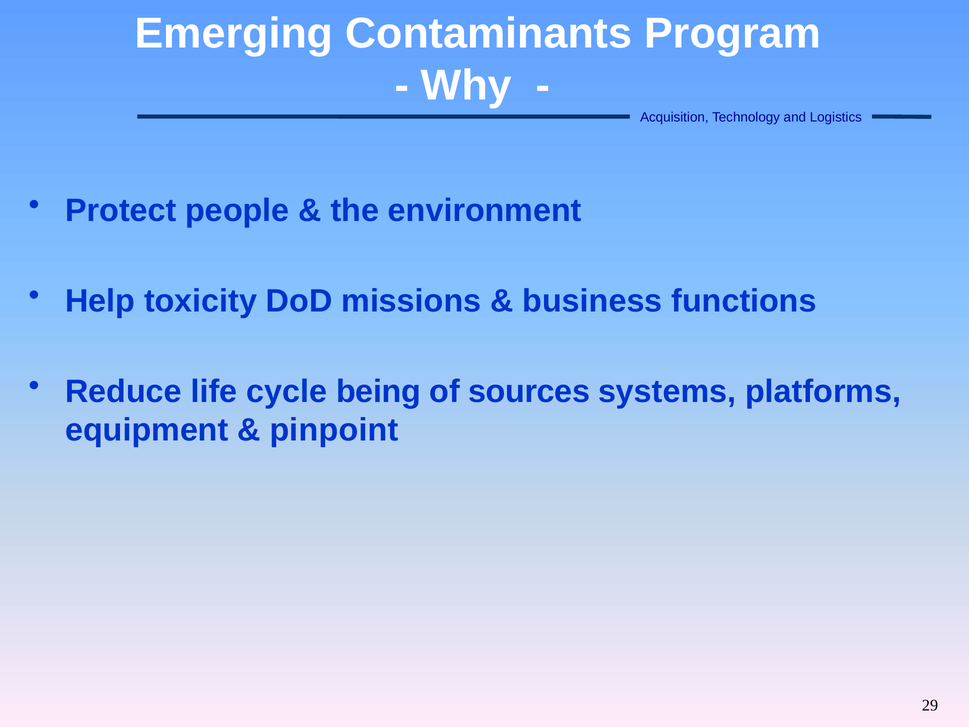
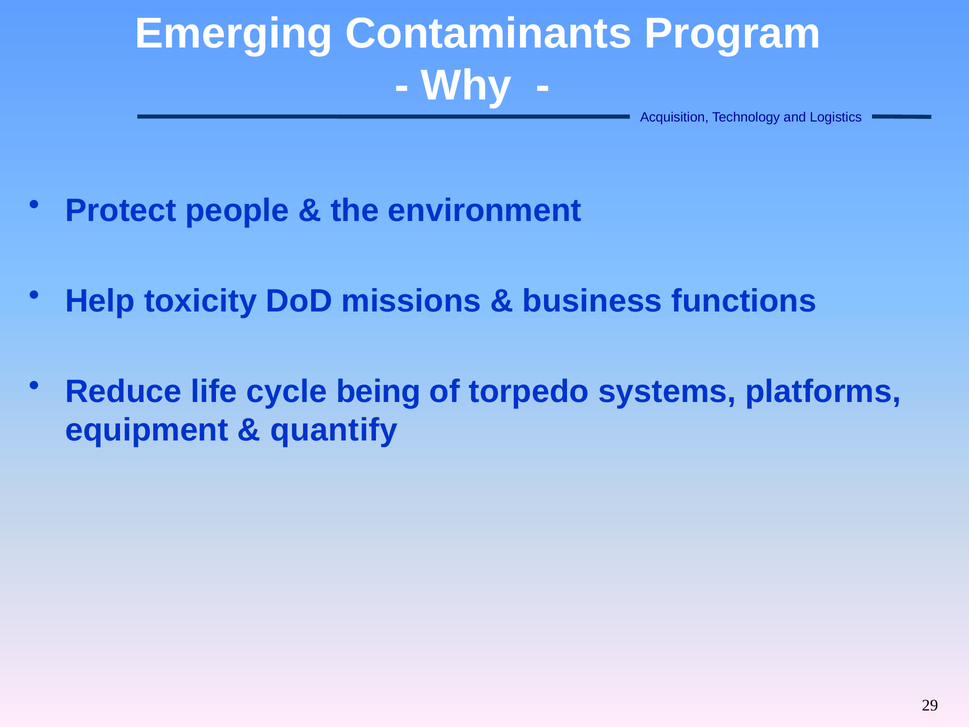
sources: sources -> torpedo
pinpoint: pinpoint -> quantify
